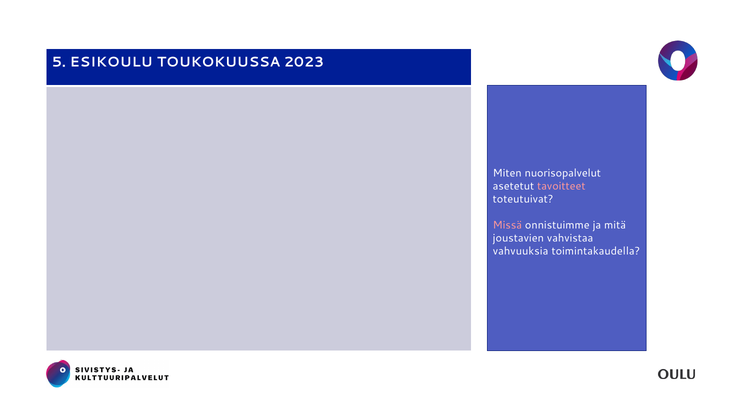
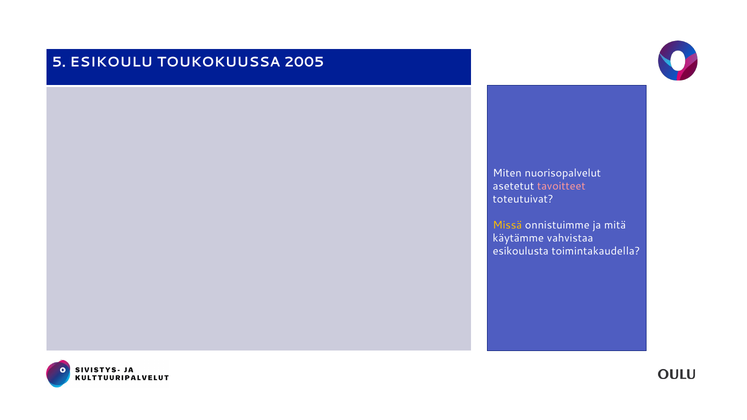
2023: 2023 -> 2005
Missä colour: pink -> yellow
joustavien: joustavien -> käytämme
vahvuuksia: vahvuuksia -> esikoulusta
